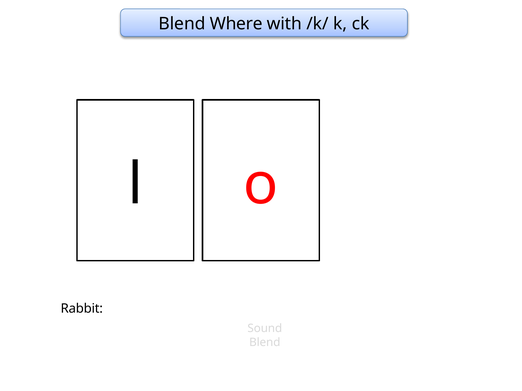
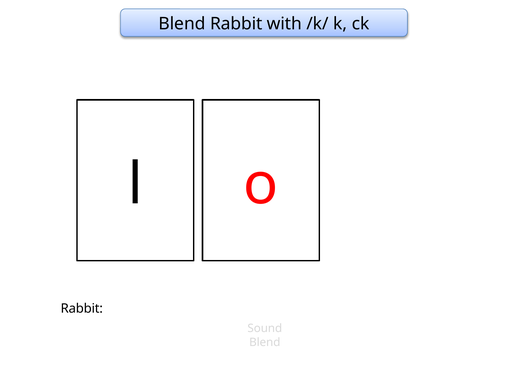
Blend Where: Where -> Rabbit
